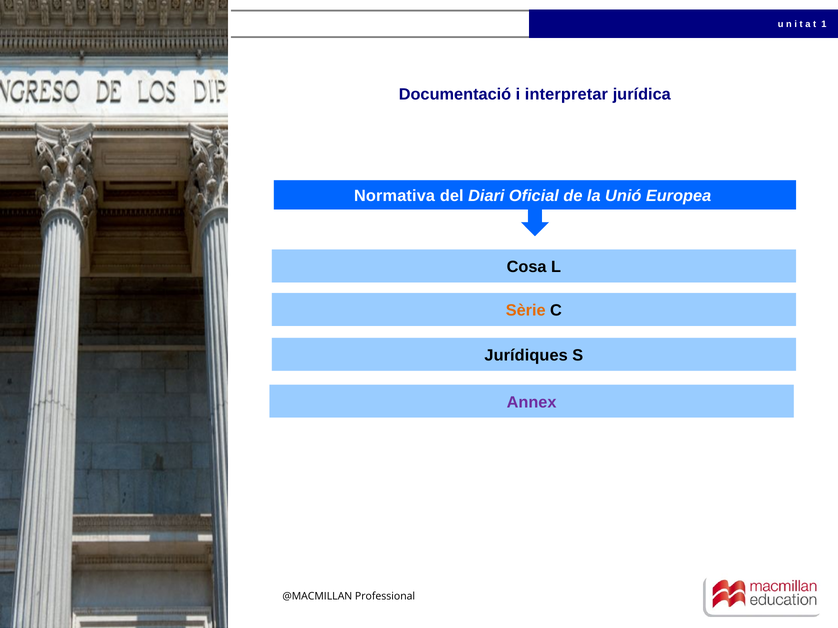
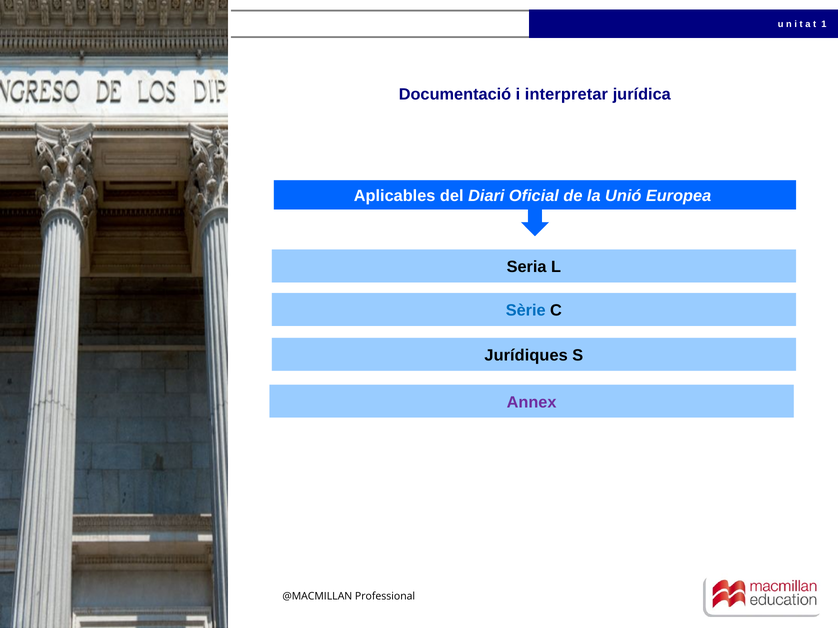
Normativa: Normativa -> Aplicables
Cosa: Cosa -> Seria
Sèrie colour: orange -> blue
